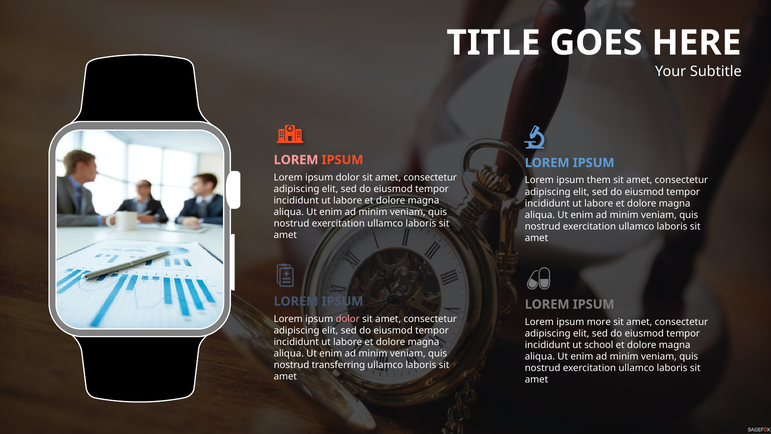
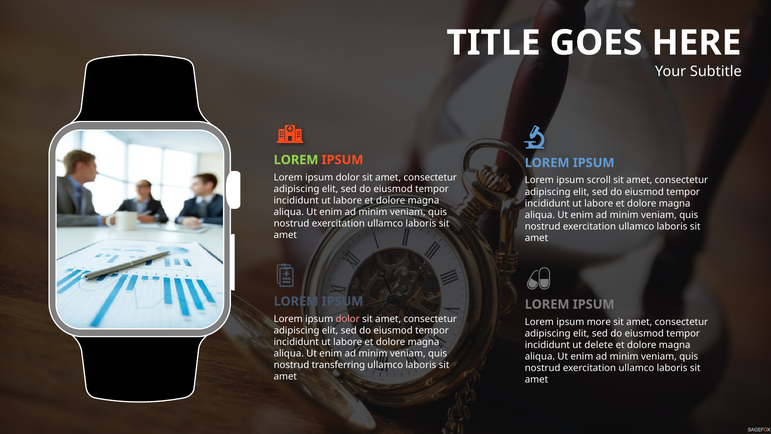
LOREM at (296, 160) colour: pink -> light green
them: them -> scroll
school: school -> delete
